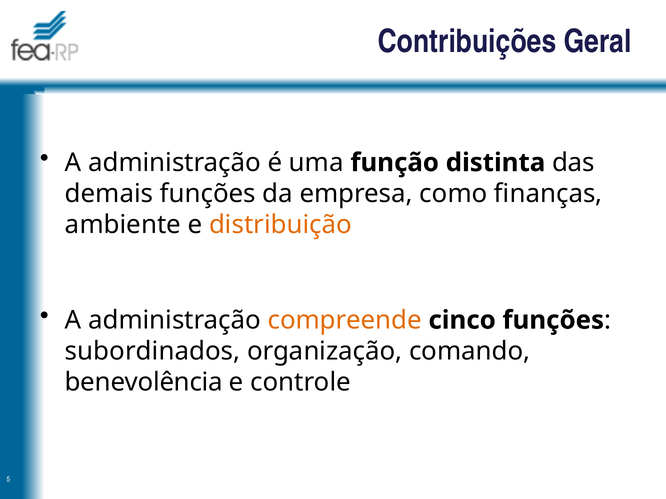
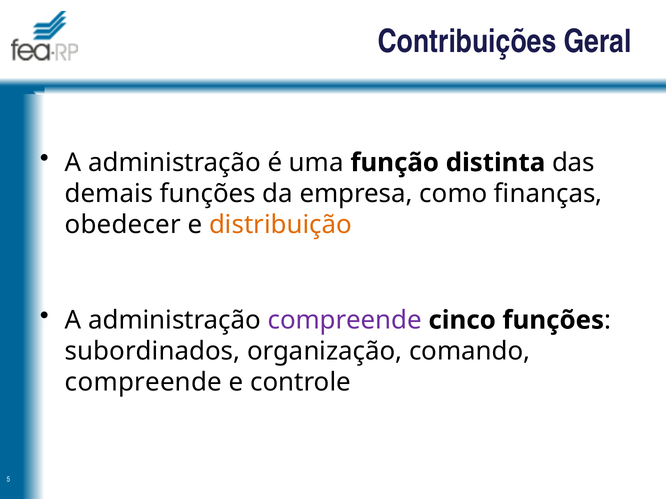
ambiente: ambiente -> obedecer
compreende at (345, 320) colour: orange -> purple
benevolência at (144, 383): benevolência -> compreende
